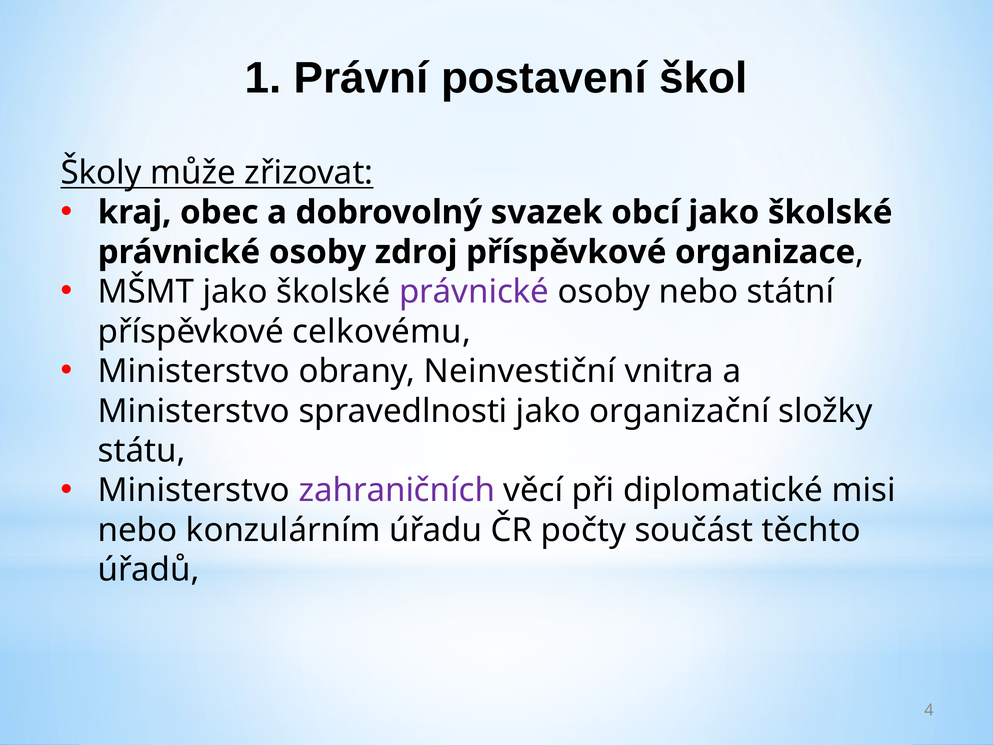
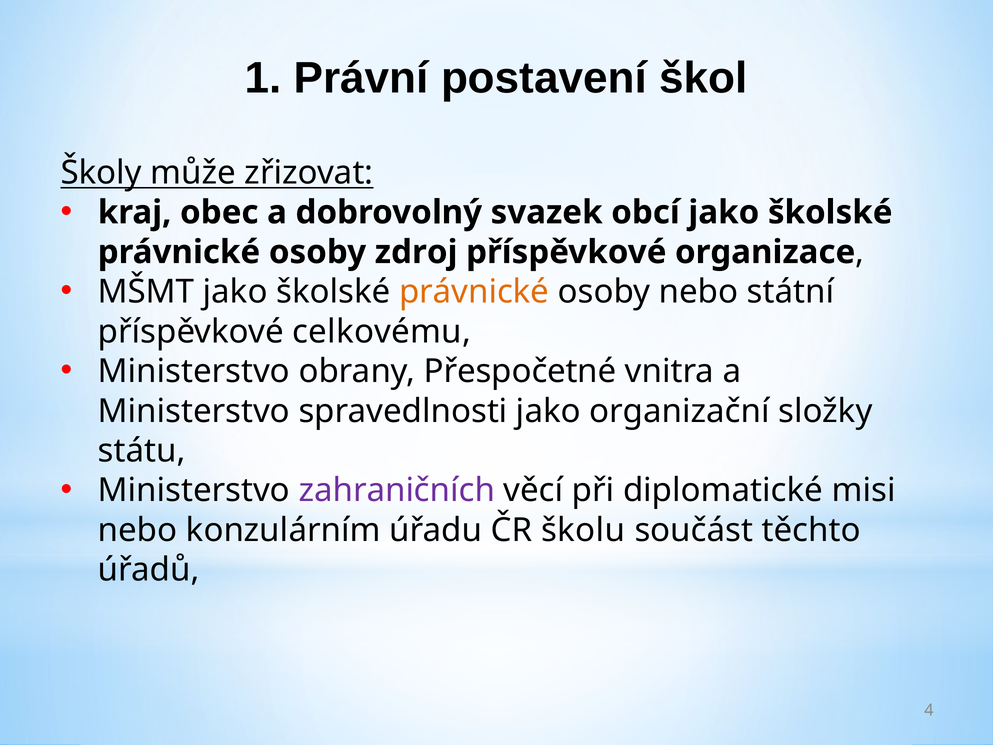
právnické at (474, 292) colour: purple -> orange
Neinvestiční: Neinvestiční -> Přespočetné
počty: počty -> školu
